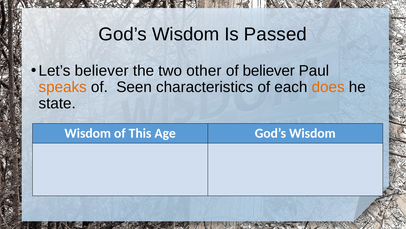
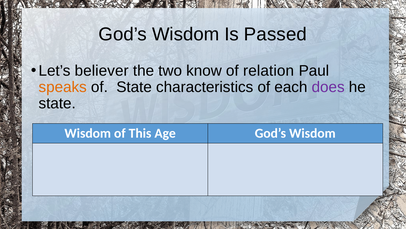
other: other -> know
of believer: believer -> relation
of Seen: Seen -> State
does colour: orange -> purple
